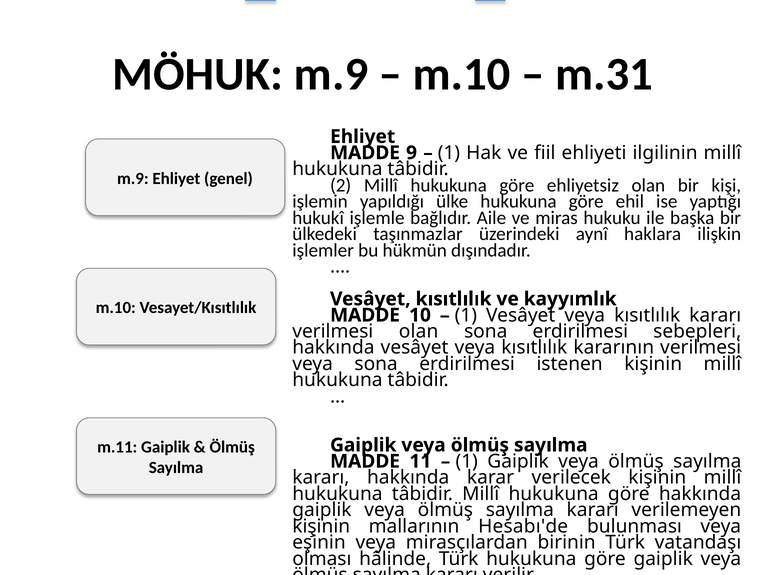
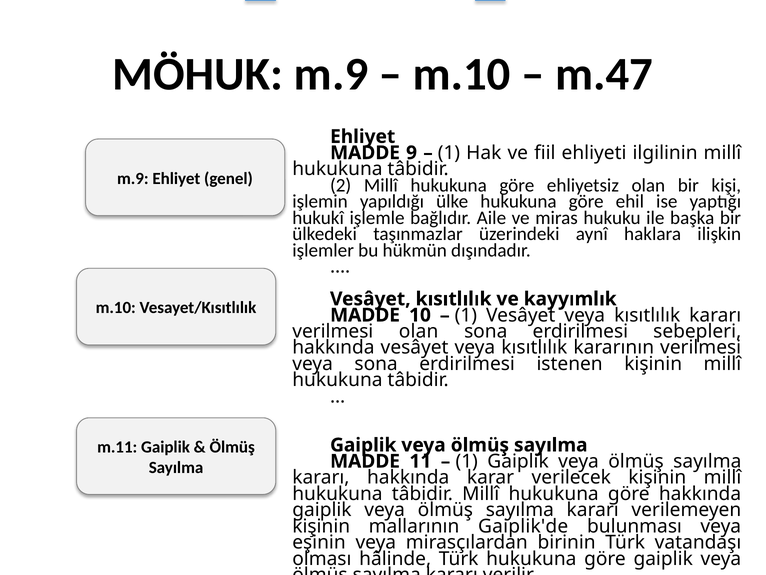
m.31: m.31 -> m.47
Hesabı'de: Hesabı'de -> Gaiplik'de
